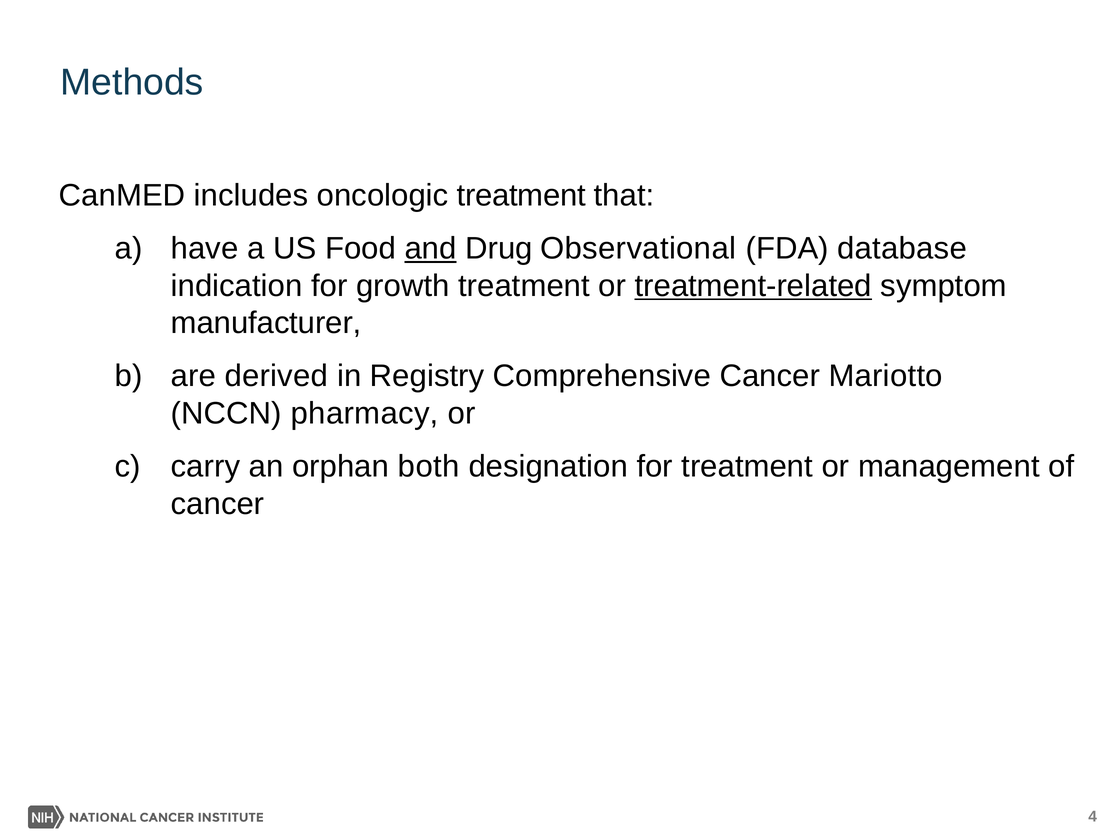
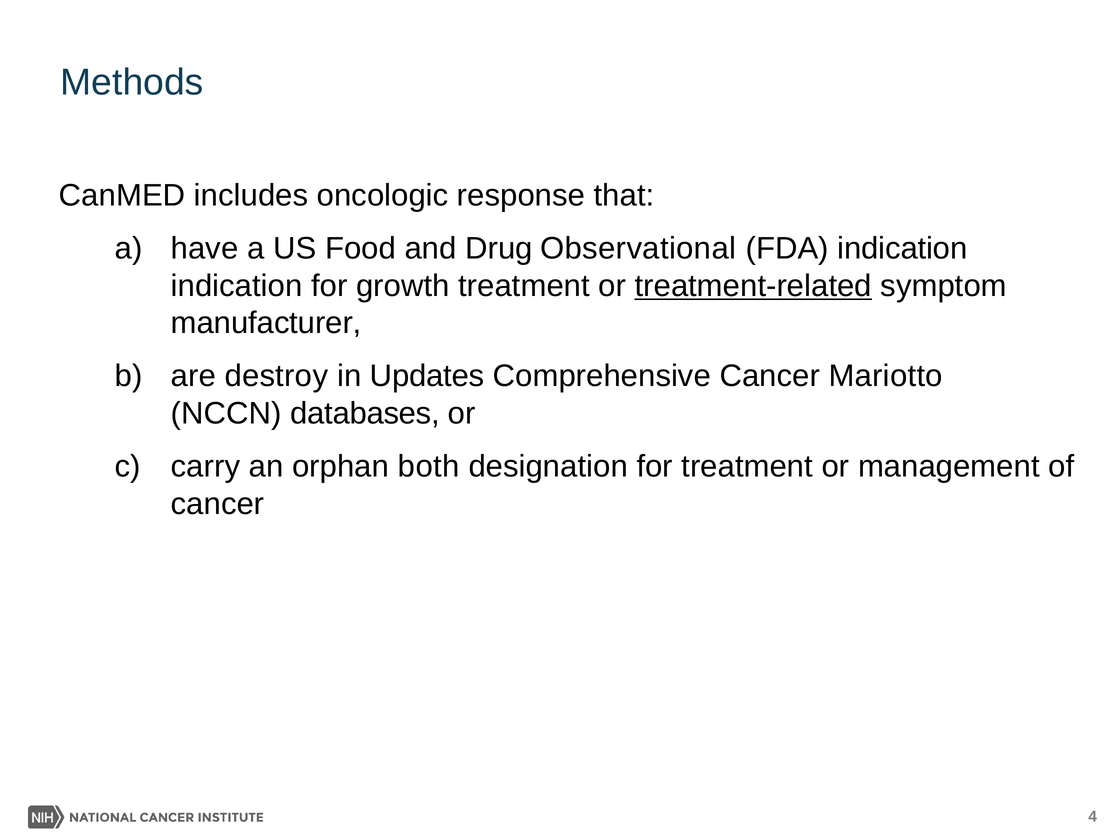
oncologic treatment: treatment -> response
and underline: present -> none
FDA database: database -> indication
derived: derived -> destroy
Registry: Registry -> Updates
pharmacy: pharmacy -> databases
